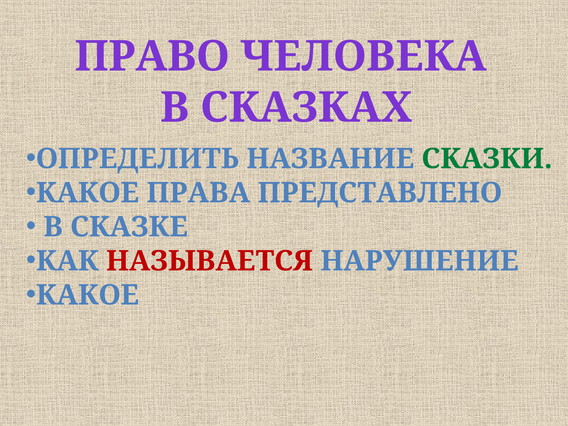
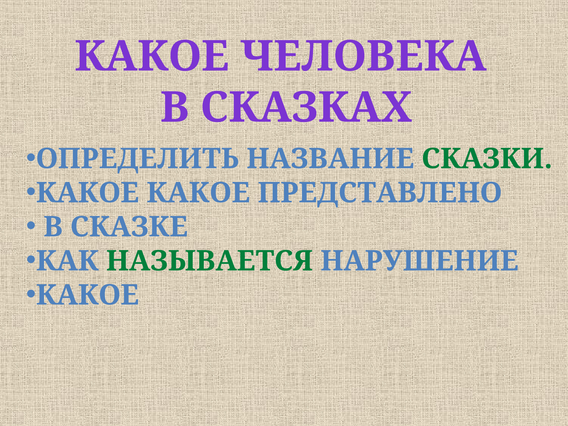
ПРАВО at (152, 56): ПРАВО -> КАКОЕ
КАКОЕ ПРАВА: ПРАВА -> КАКОЕ
НАЗЫВАЕТСЯ colour: red -> green
